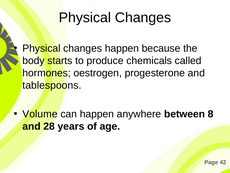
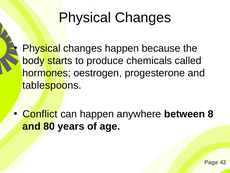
Volume: Volume -> Conflict
28: 28 -> 80
